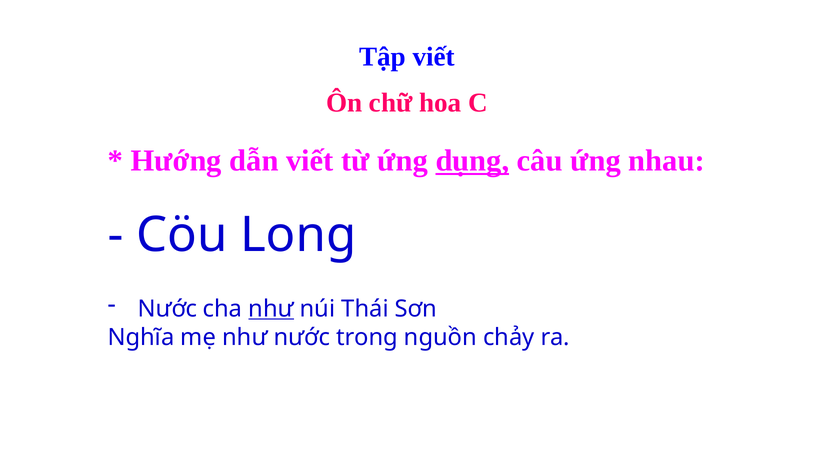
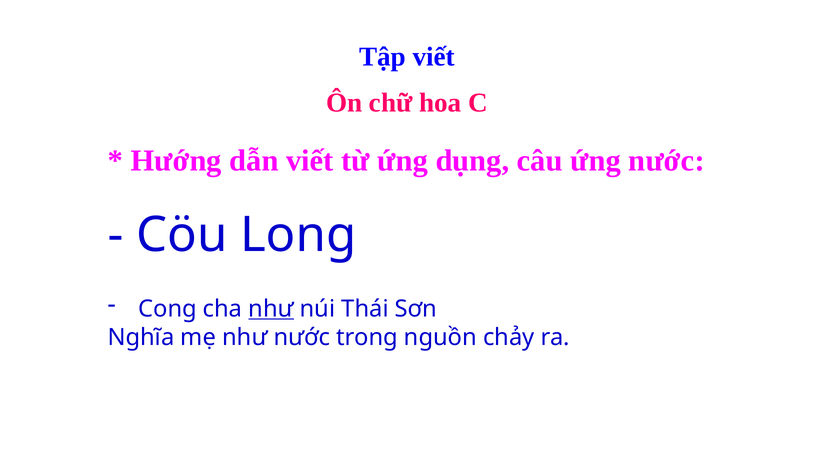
dụng underline: present -> none
ứng nhau: nhau -> nước
Nước at (168, 309): Nước -> Cong
